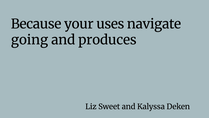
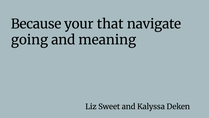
uses: uses -> that
produces: produces -> meaning
